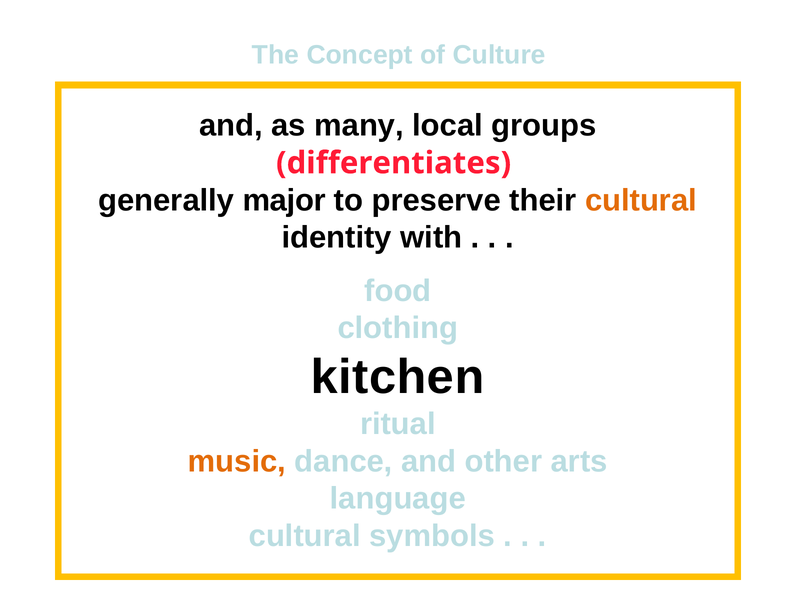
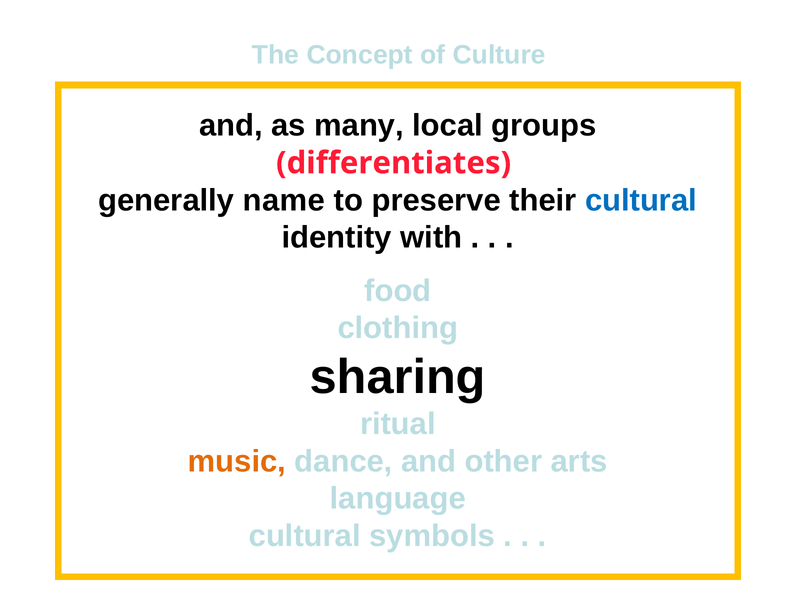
major: major -> name
cultural at (641, 200) colour: orange -> blue
kitchen: kitchen -> sharing
